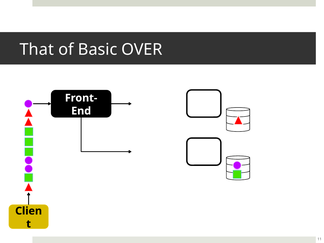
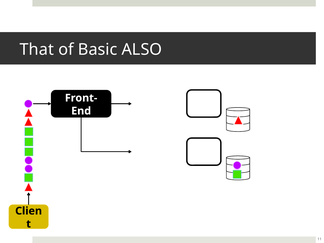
OVER: OVER -> ALSO
